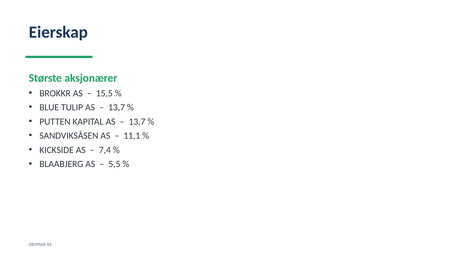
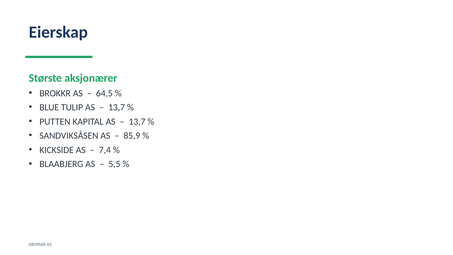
15,5: 15,5 -> 64,5
11,1: 11,1 -> 85,9
